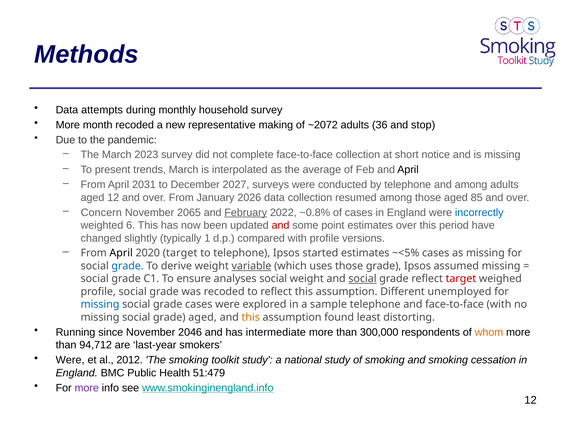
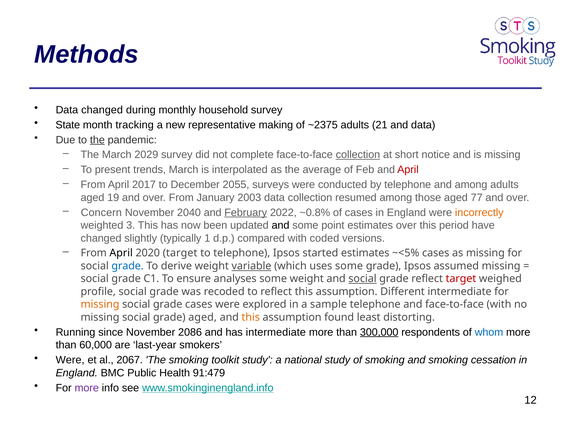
Data attempts: attempts -> changed
More at (68, 125): More -> State
month recoded: recoded -> tracking
~2072: ~2072 -> ~2375
36: 36 -> 21
and stop: stop -> data
the at (97, 140) underline: none -> present
2023: 2023 -> 2029
collection at (358, 155) underline: none -> present
April at (408, 170) colour: black -> red
2031: 2031 -> 2017
2027: 2027 -> 2055
aged 12: 12 -> 19
2026: 2026 -> 2003
85: 85 -> 77
2065: 2065 -> 2040
incorrectly colour: blue -> orange
6: 6 -> 3
and at (281, 225) colour: red -> black
with profile: profile -> coded
uses those: those -> some
analyses social: social -> some
Different unemployed: unemployed -> intermediate
missing at (100, 305) colour: blue -> orange
2046: 2046 -> 2086
300,000 underline: none -> present
whom colour: orange -> blue
94,712: 94,712 -> 60,000
2012: 2012 -> 2067
51:479: 51:479 -> 91:479
